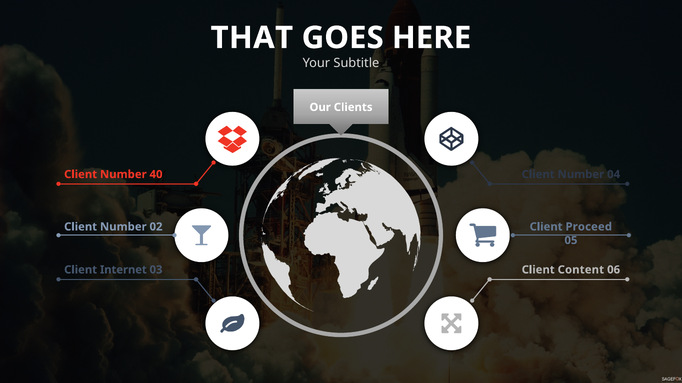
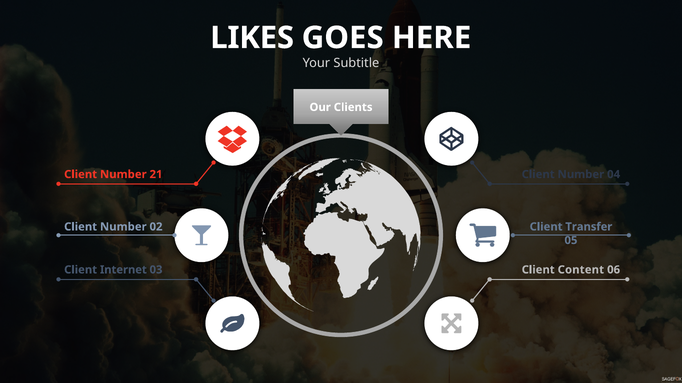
THAT: THAT -> LIKES
40: 40 -> 21
Proceed: Proceed -> Transfer
